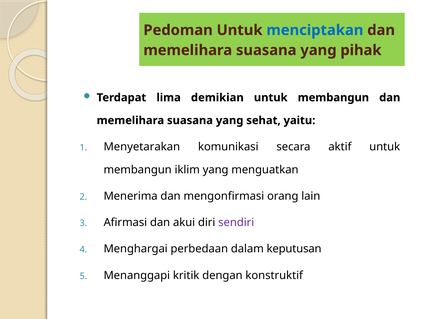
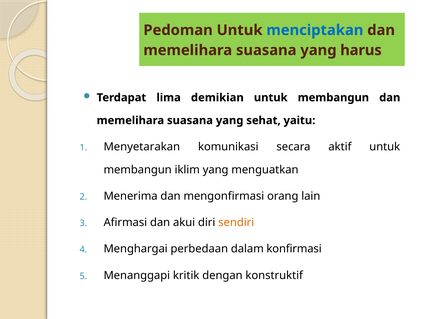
pihak: pihak -> harus
sendiri colour: purple -> orange
keputusan: keputusan -> konfirmasi
